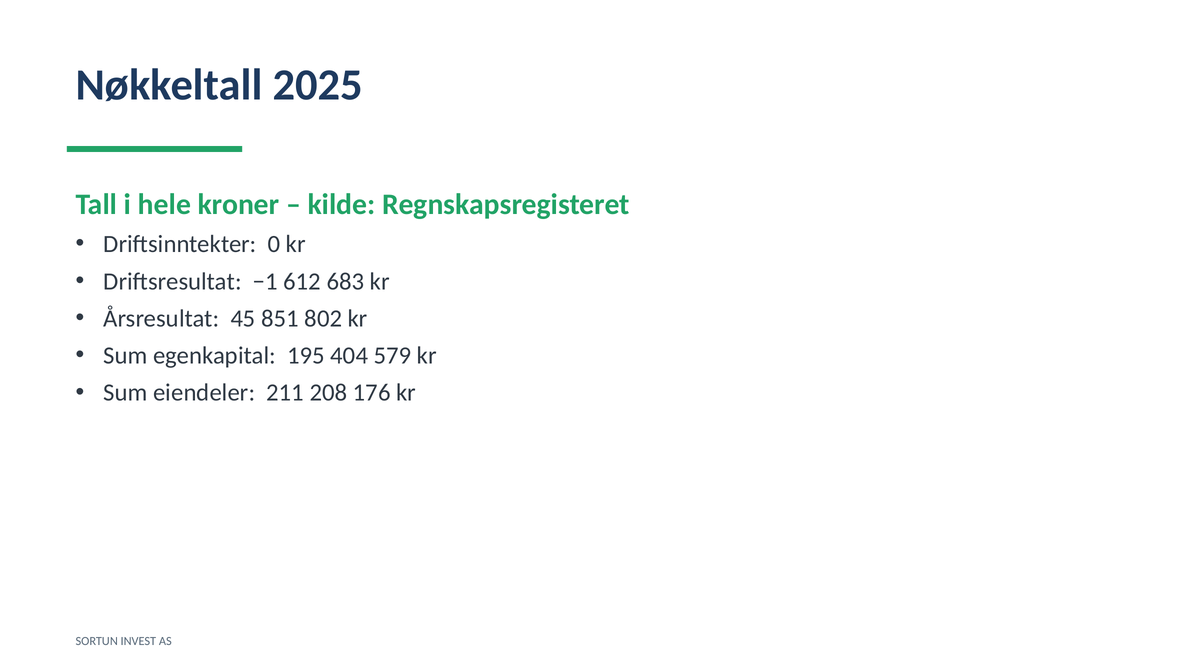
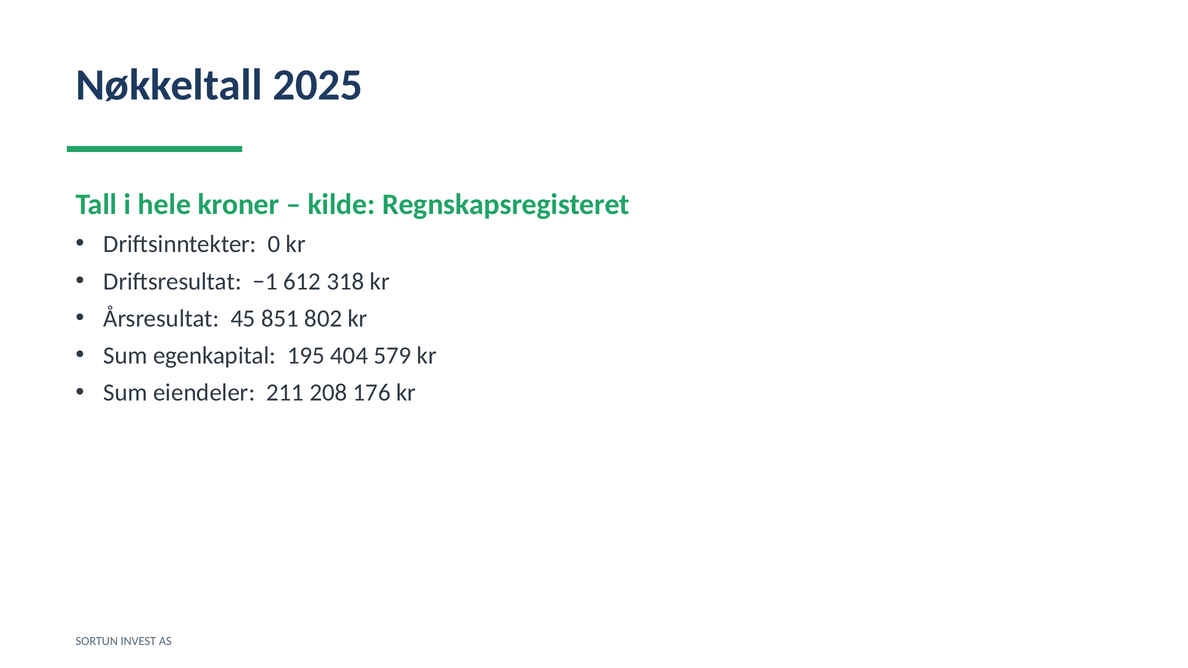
683: 683 -> 318
